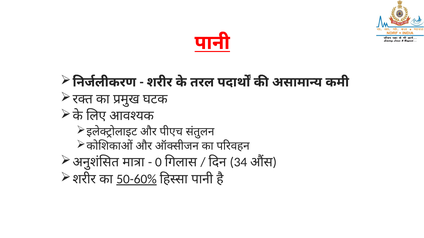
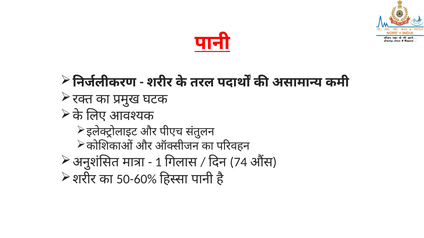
0: 0 -> 1
34: 34 -> 74
50-60% underline: present -> none
